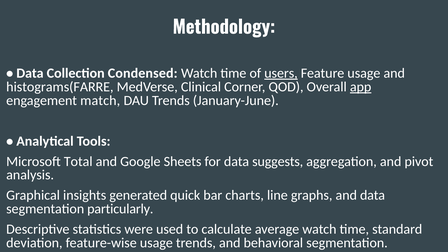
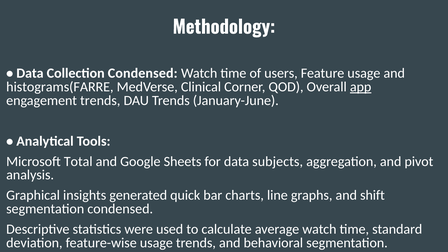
users underline: present -> none
engagement match: match -> trends
suggests: suggests -> subjects
and data: data -> shift
segmentation particularly: particularly -> condensed
